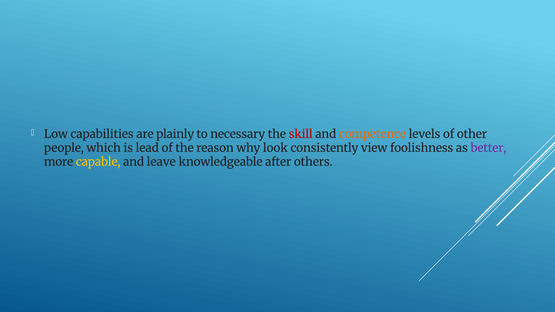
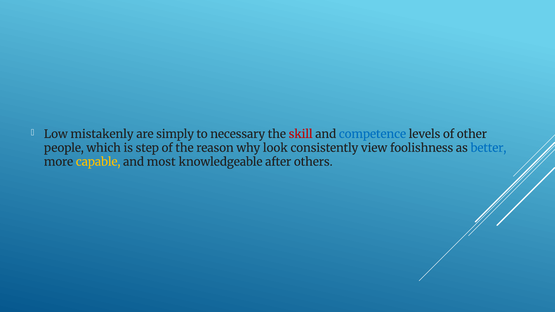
capabilities: capabilities -> mistakenly
plainly: plainly -> simply
competence colour: orange -> blue
lead: lead -> step
better colour: purple -> blue
leave: leave -> most
